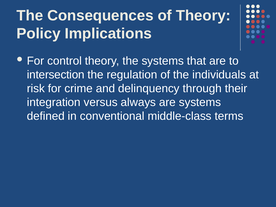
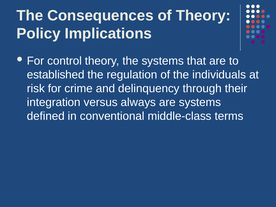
intersection: intersection -> established
